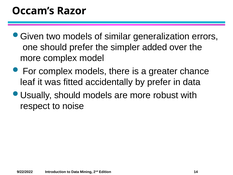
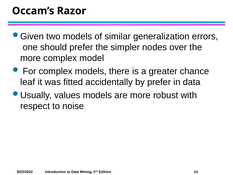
added: added -> nodes
Usually should: should -> values
